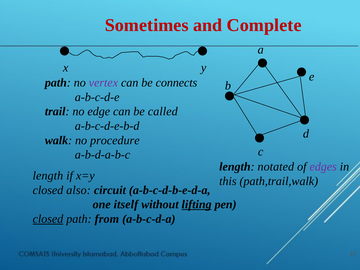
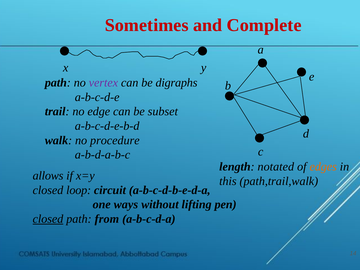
connects: connects -> digraphs
called: called -> subset
edges colour: purple -> orange
length at (48, 176): length -> allows
also: also -> loop
itself: itself -> ways
lifting underline: present -> none
